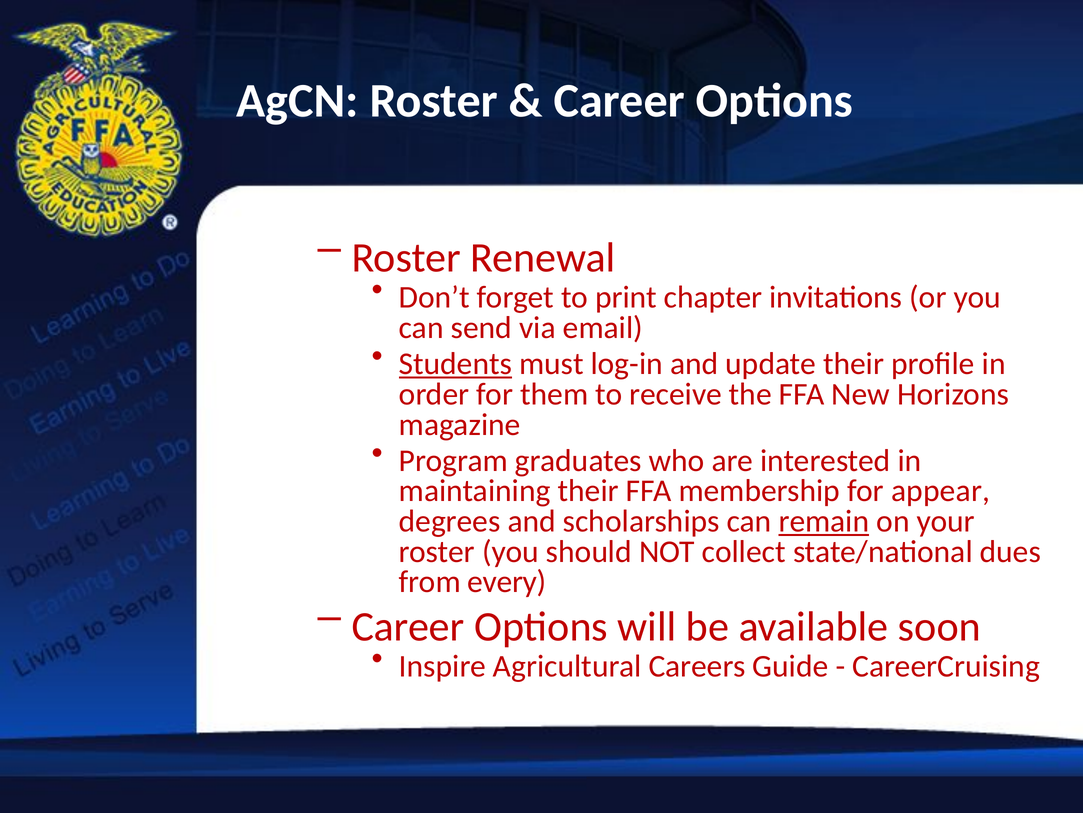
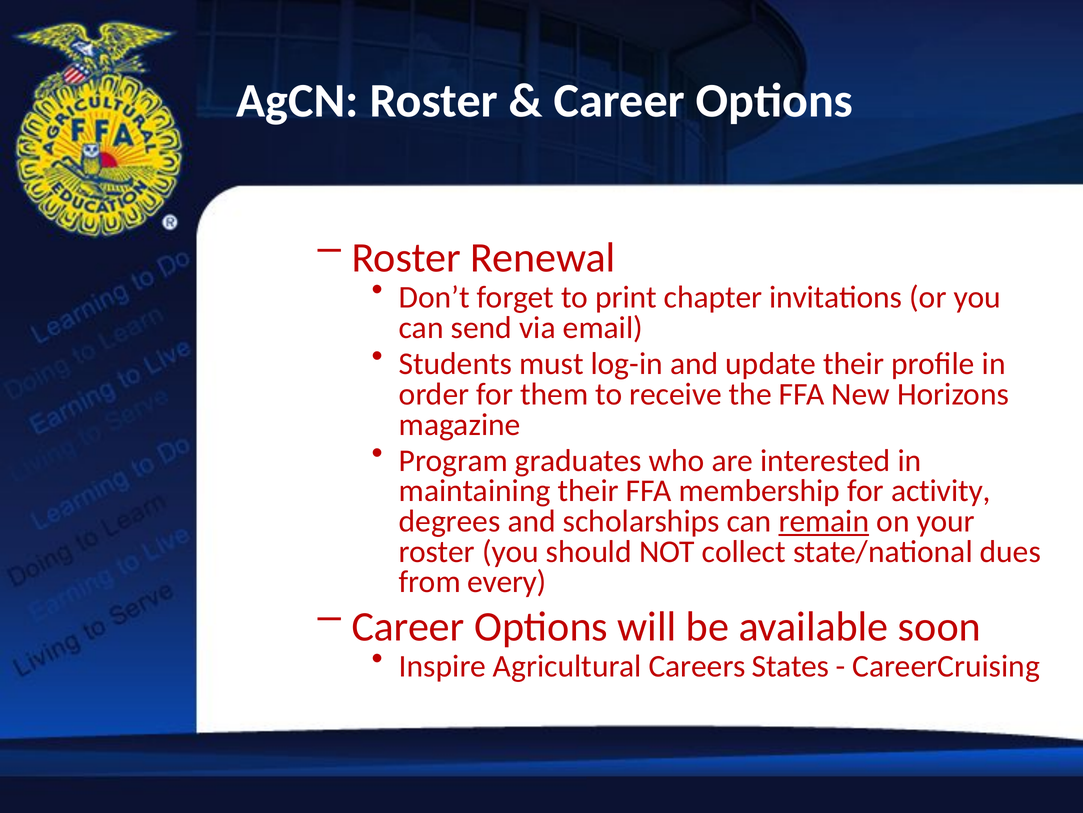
Students underline: present -> none
appear: appear -> activity
Guide: Guide -> States
